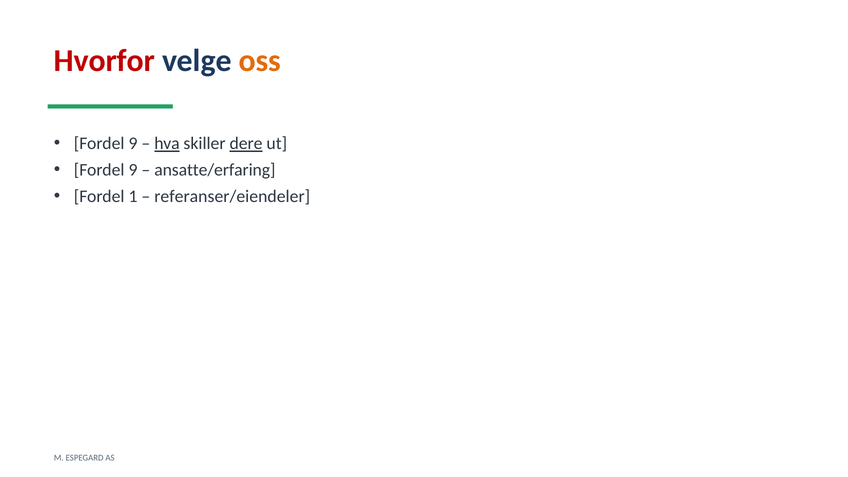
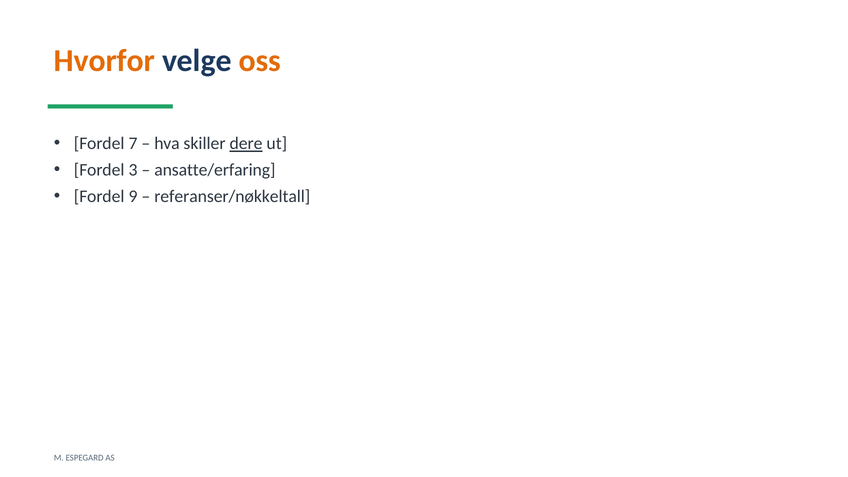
Hvorfor colour: red -> orange
9 at (133, 144): 9 -> 7
hva underline: present -> none
9 at (133, 170): 9 -> 3
1: 1 -> 9
referanser/eiendeler: referanser/eiendeler -> referanser/nøkkeltall
